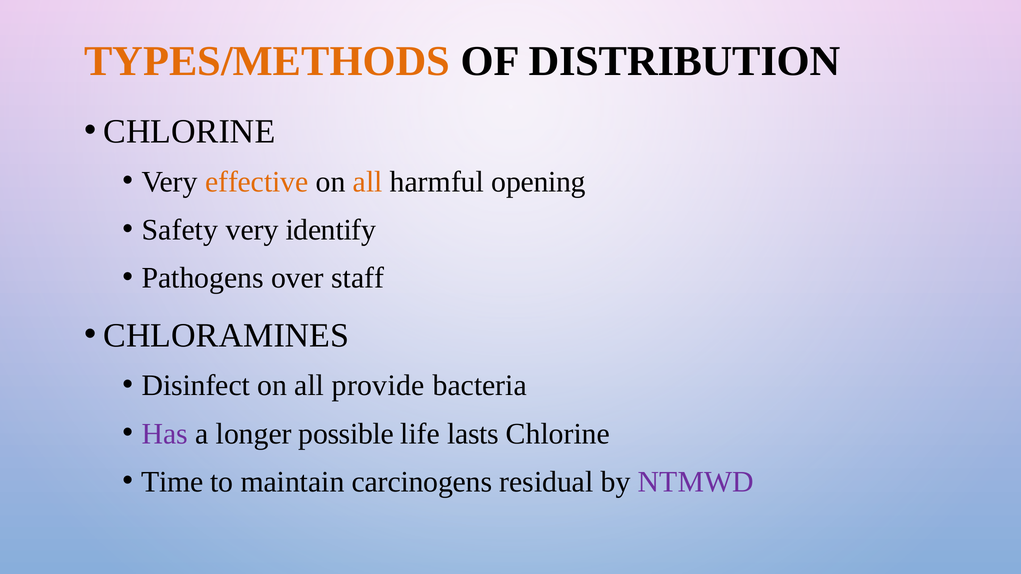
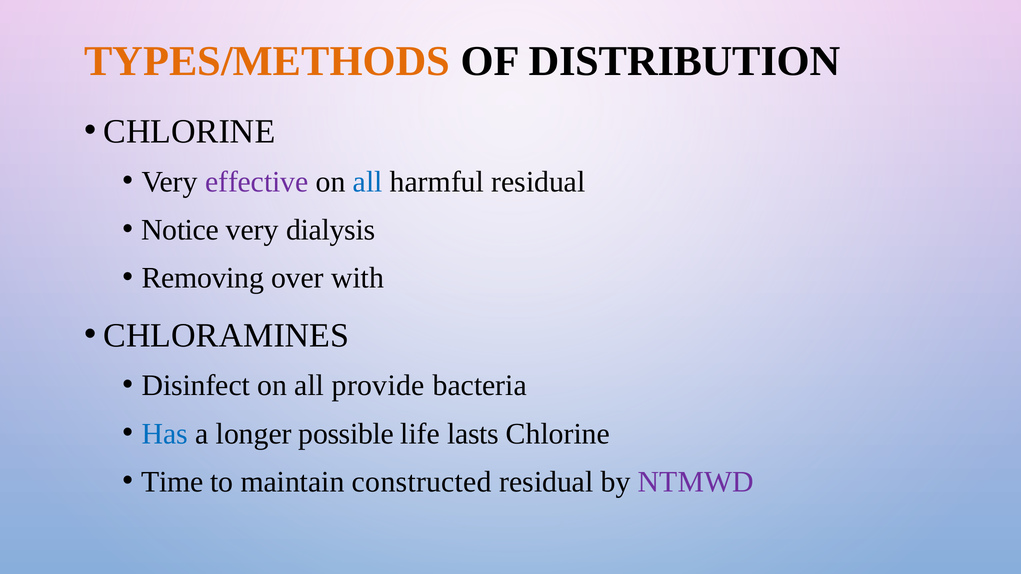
effective colour: orange -> purple
all at (368, 182) colour: orange -> blue
harmful opening: opening -> residual
Safety: Safety -> Notice
identify: identify -> dialysis
Pathogens: Pathogens -> Removing
staff: staff -> with
Has colour: purple -> blue
carcinogens: carcinogens -> constructed
